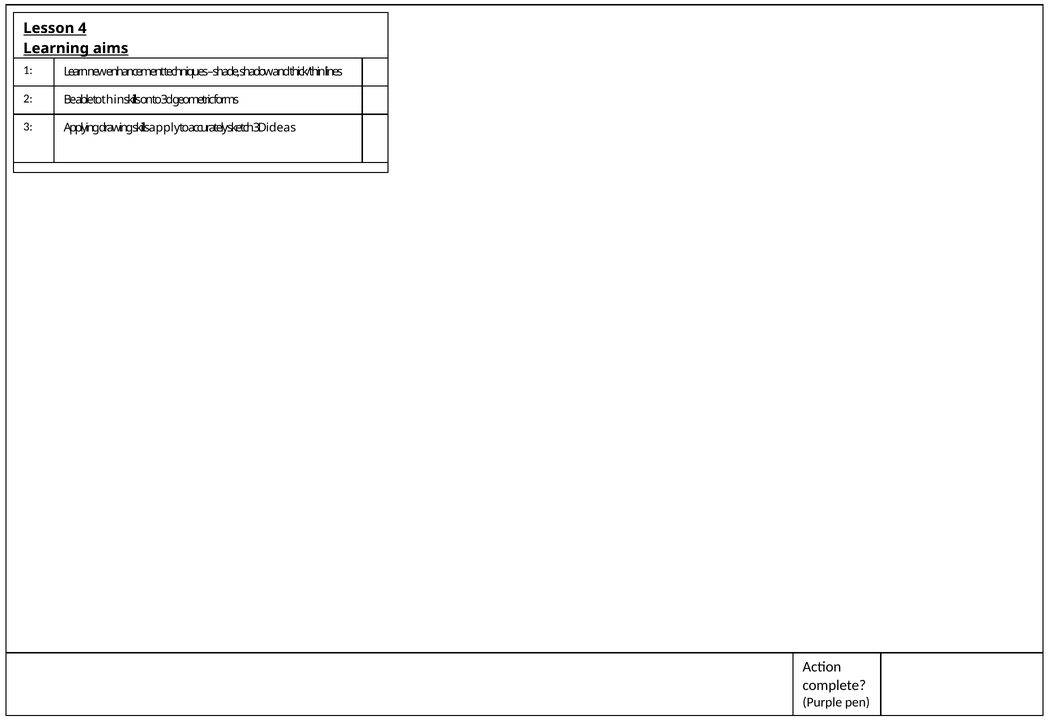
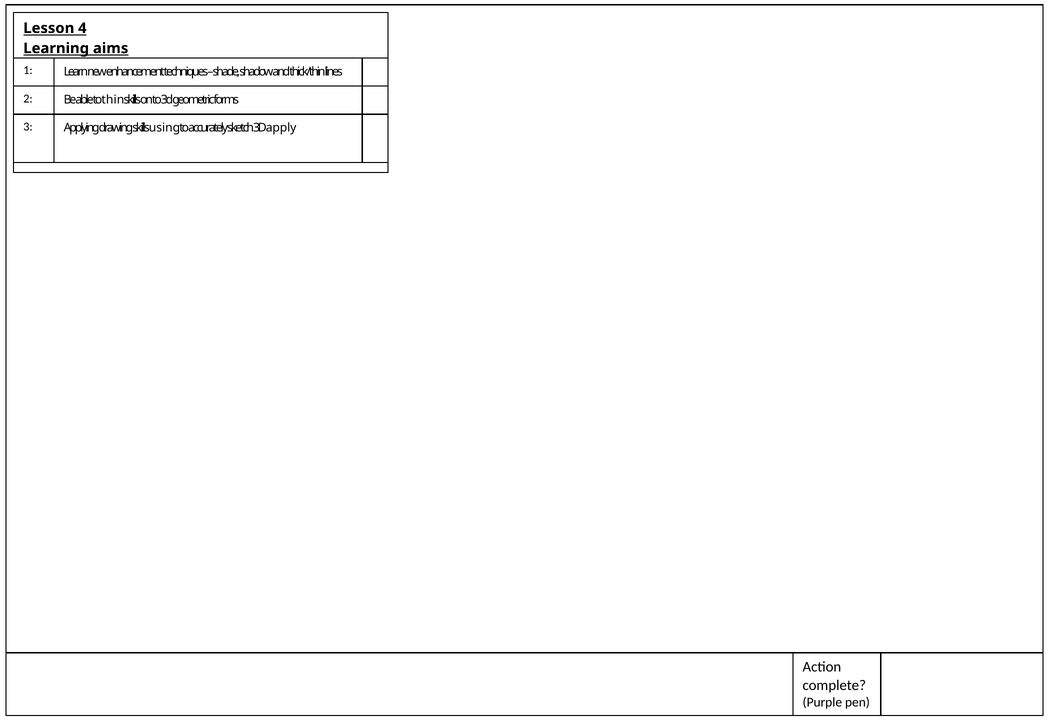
apply: apply -> using
ideas: ideas -> apply
